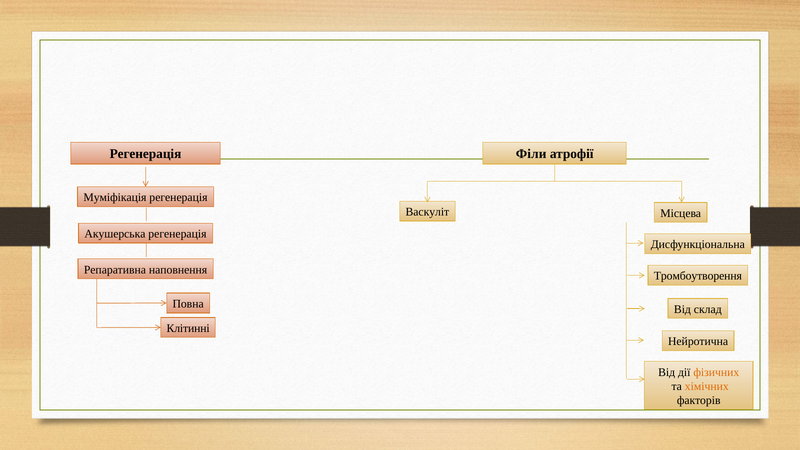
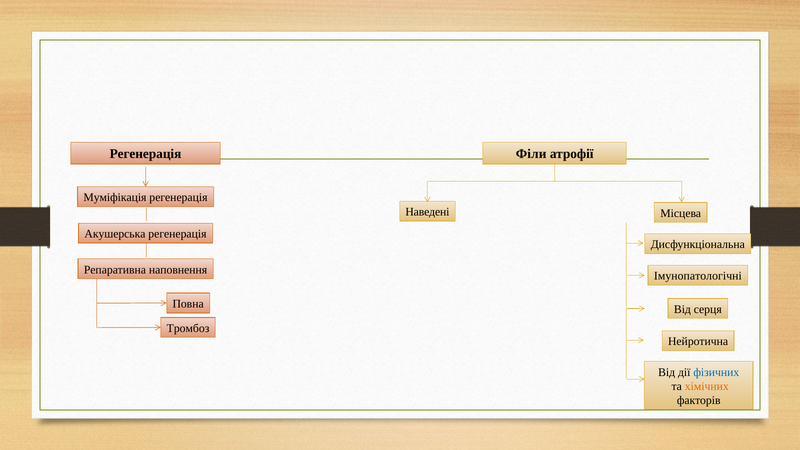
Васкуліт: Васкуліт -> Наведені
Тромбоутворення: Тромбоутворення -> Імунопатологічні
склад: склад -> серця
Клітинні: Клітинні -> Тромбоз
фізичних colour: orange -> blue
